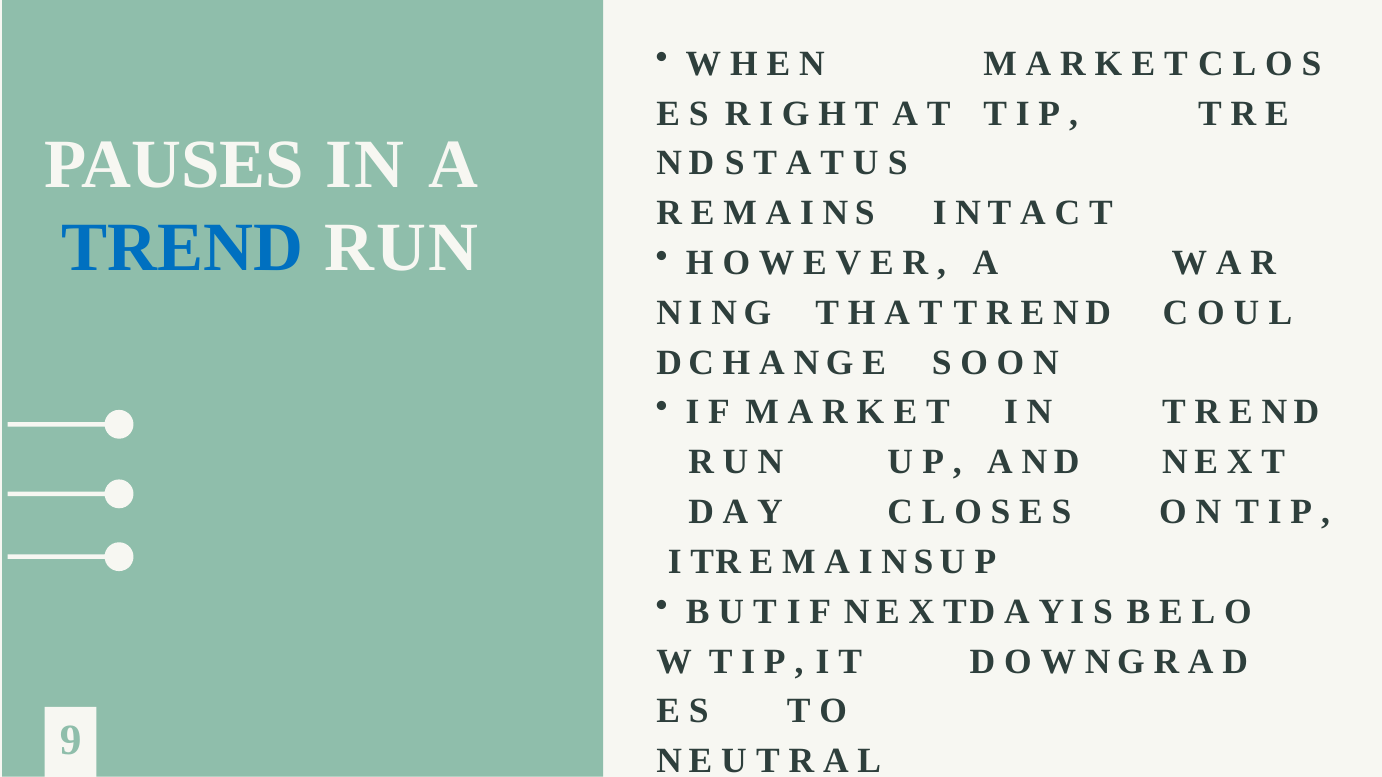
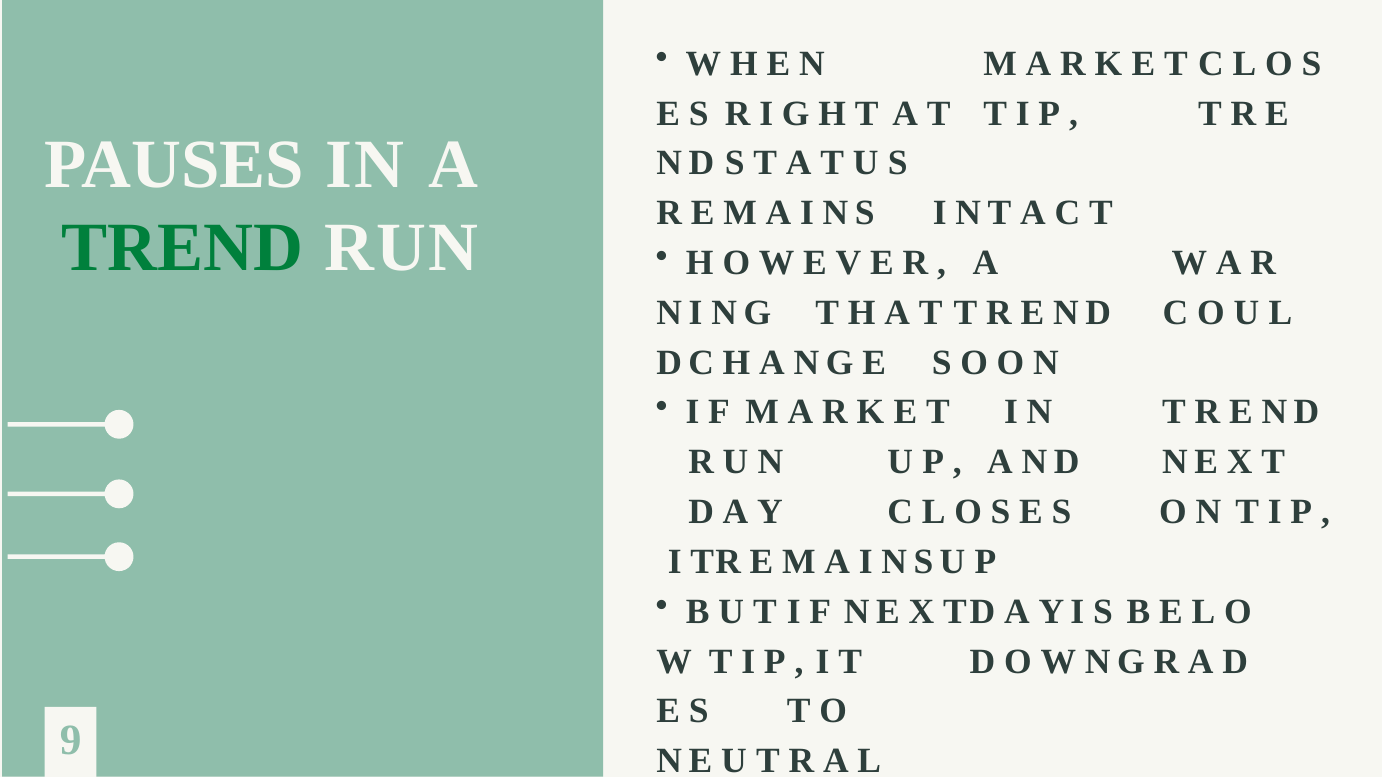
TREND colour: blue -> green
